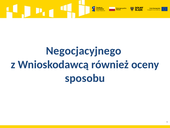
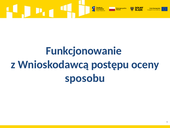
Negocjacyjnego: Negocjacyjnego -> Funkcjonowanie
również: również -> postępu
